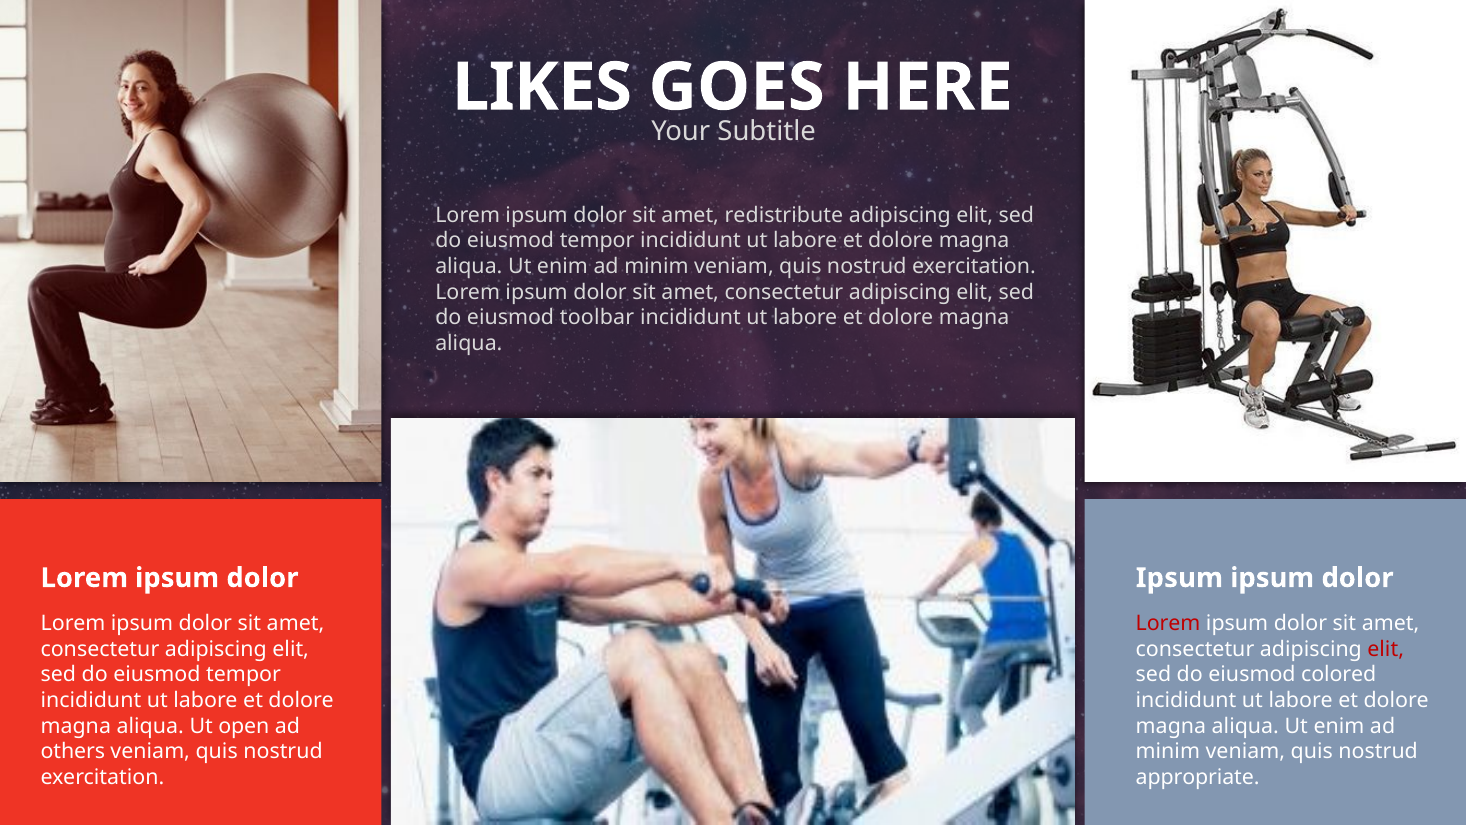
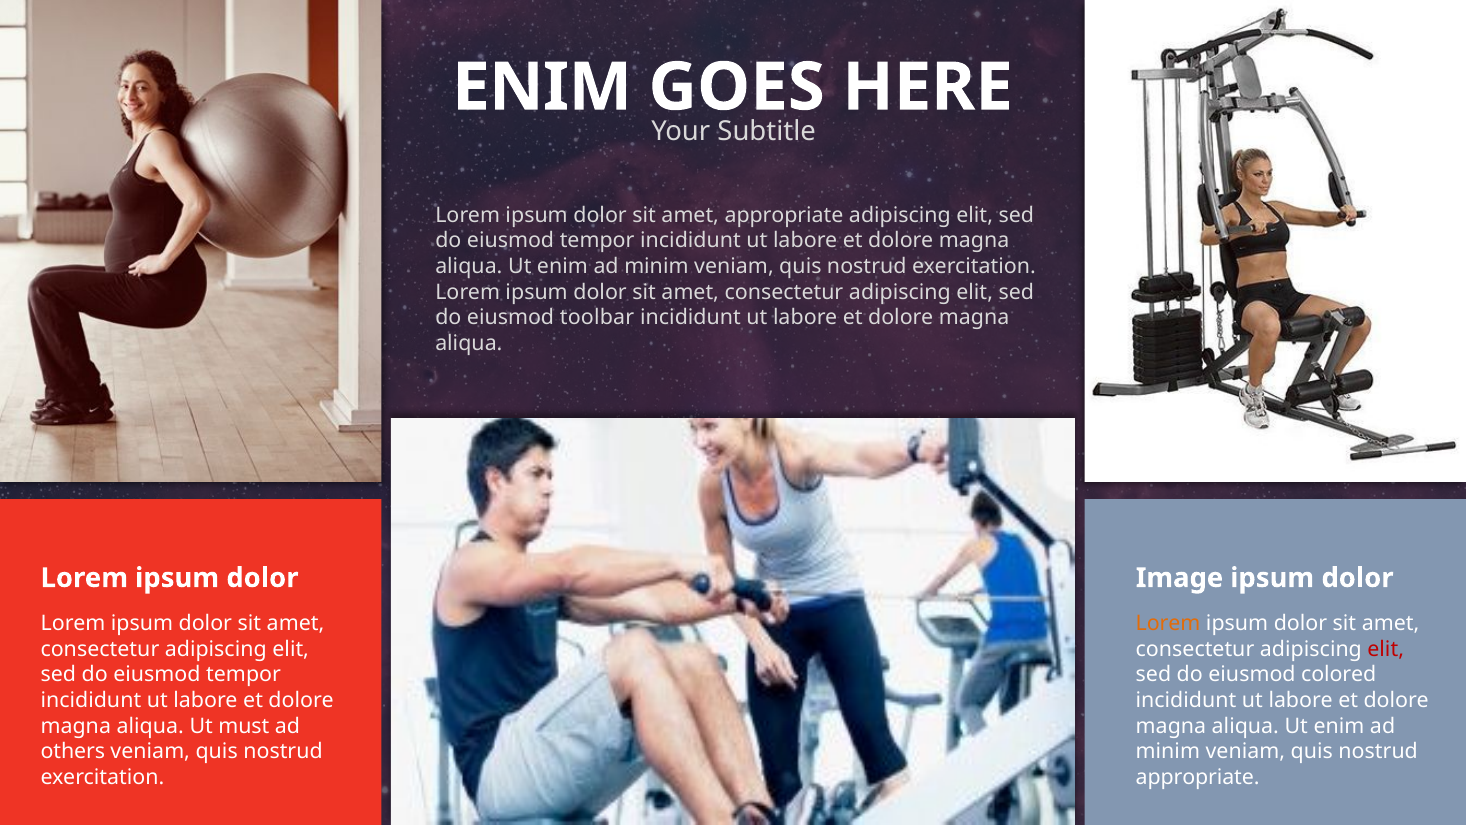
LIKES at (542, 87): LIKES -> ENIM
amet redistribute: redistribute -> appropriate
Ipsum at (1179, 578): Ipsum -> Image
Lorem at (1168, 623) colour: red -> orange
open: open -> must
